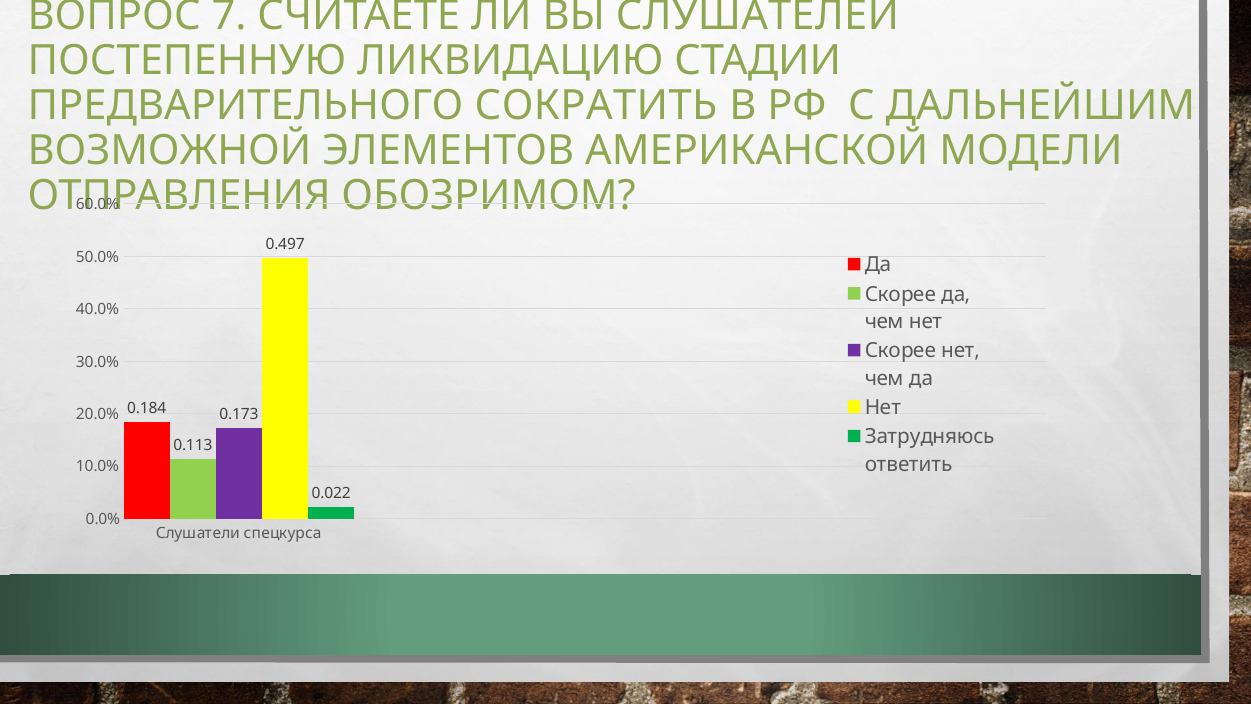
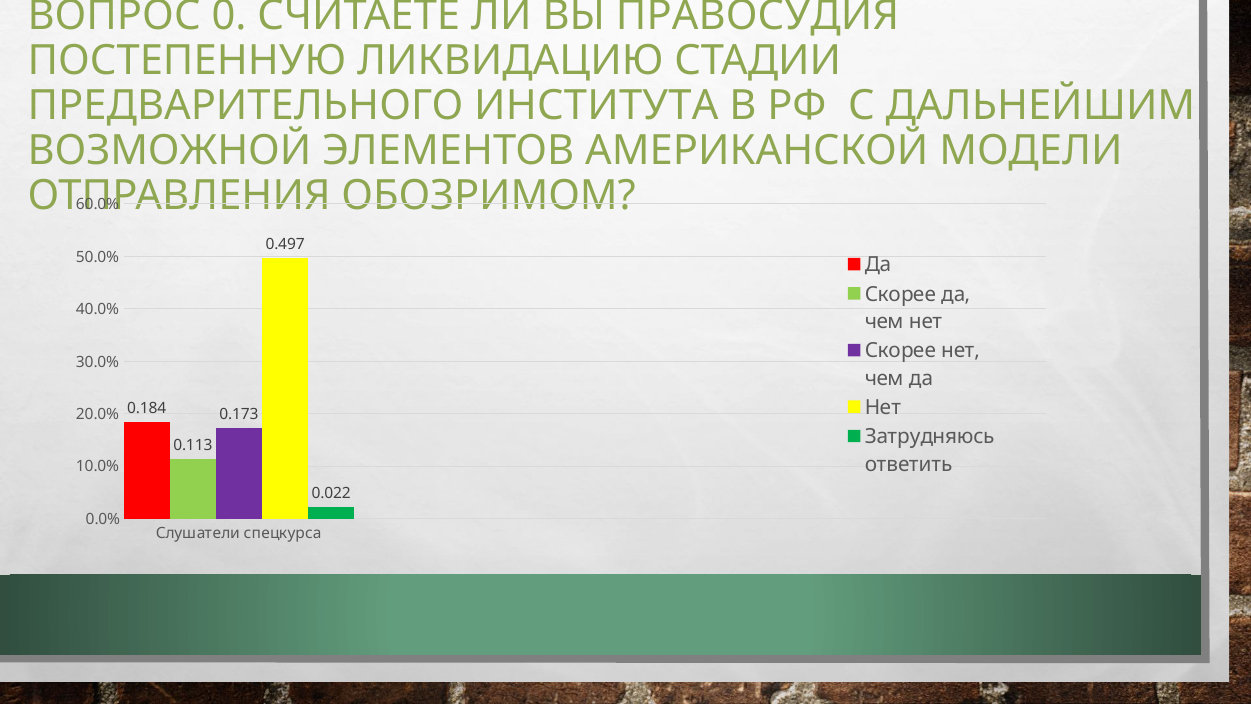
7: 7 -> 0
СЛУШАТЕЛЕЙ: СЛУШАТЕЛЕЙ -> ПРАВОСУДИЯ
СОКРАТИТЬ: СОКРАТИТЬ -> ИНСТИТУТА
